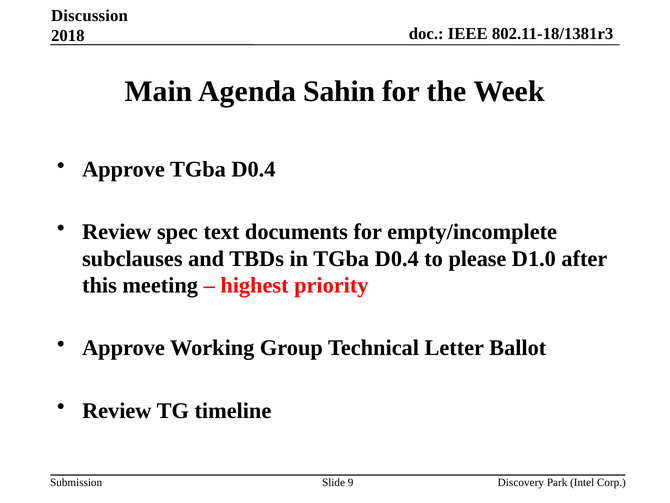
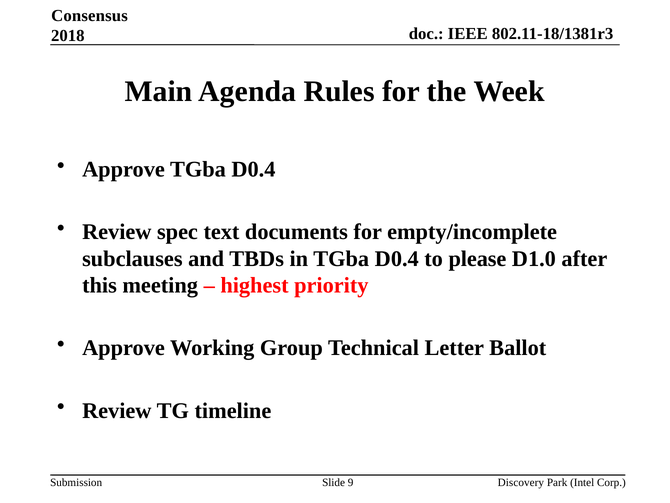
Discussion: Discussion -> Consensus
Sahin: Sahin -> Rules
